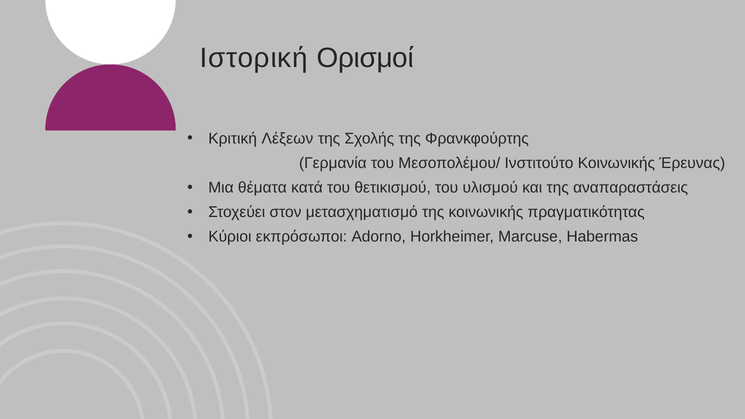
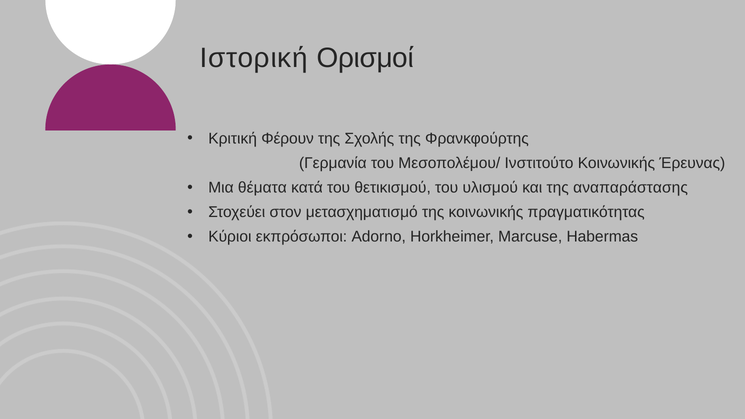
Λέξεων: Λέξεων -> Φέρουν
αναπαραστάσεις: αναπαραστάσεις -> αναπαράστασης
